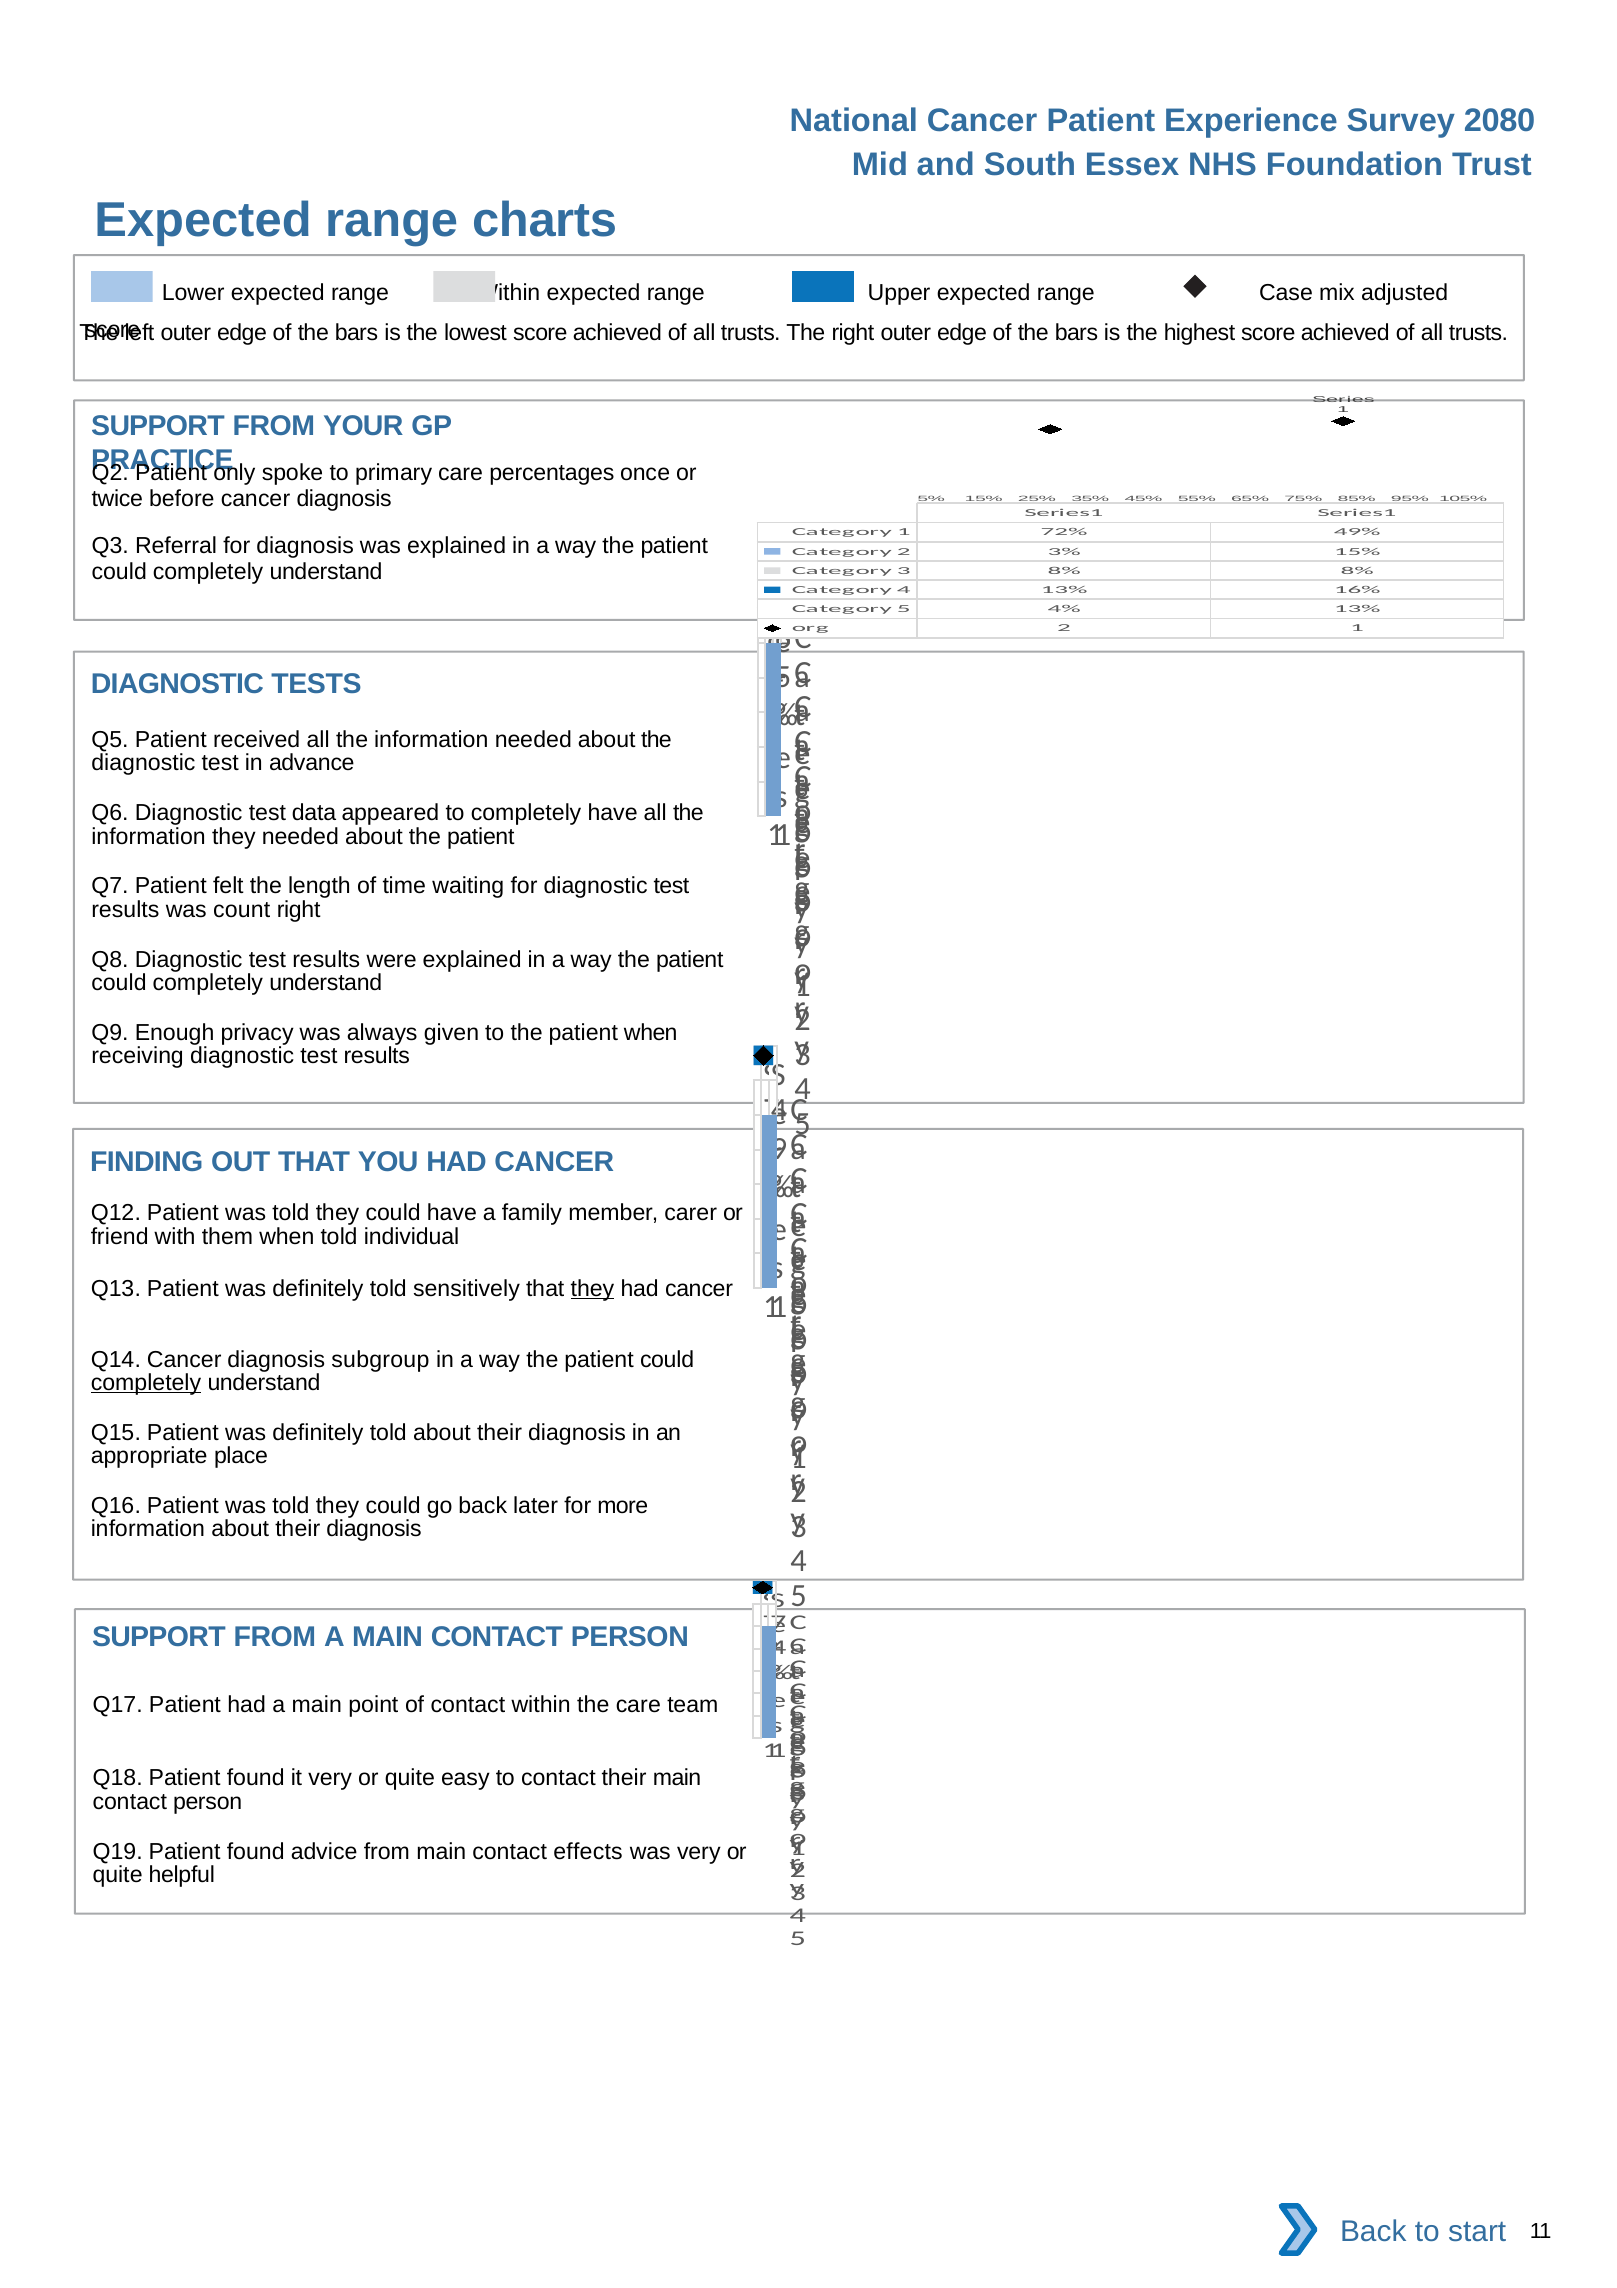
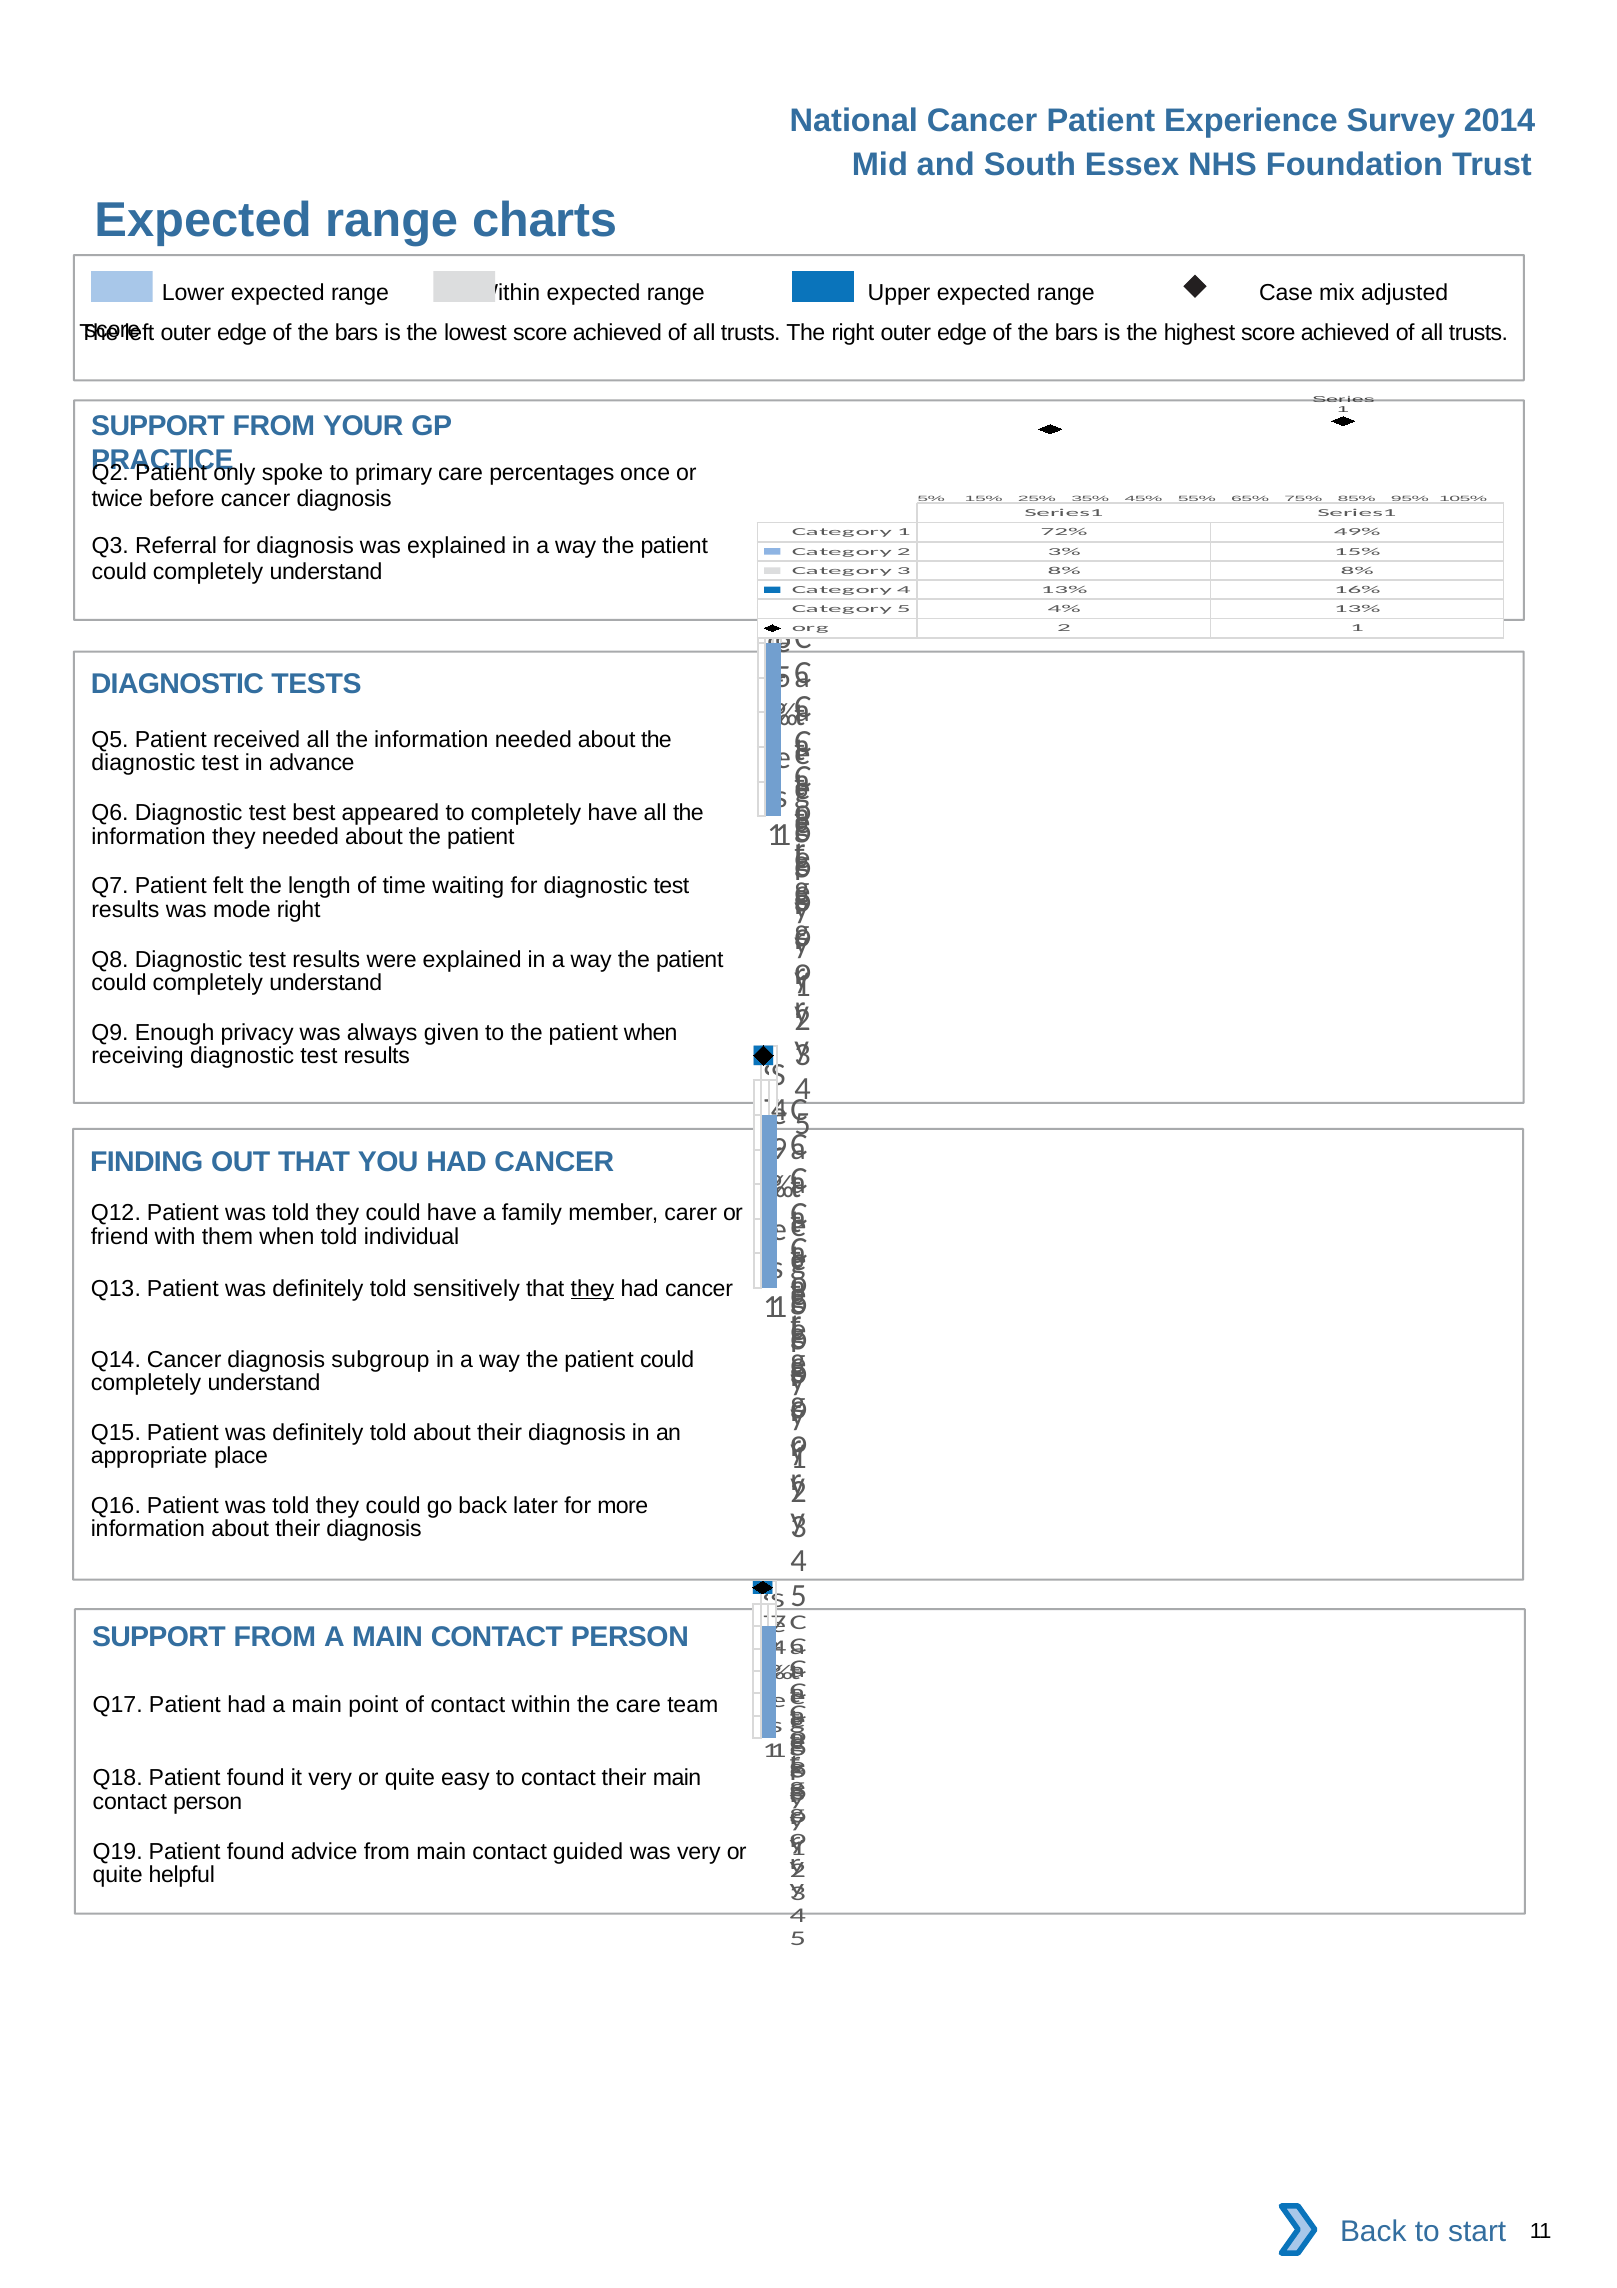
2080: 2080 -> 2014
data: data -> best
count: count -> mode
completely at (146, 1383) underline: present -> none
effects: effects -> guided
